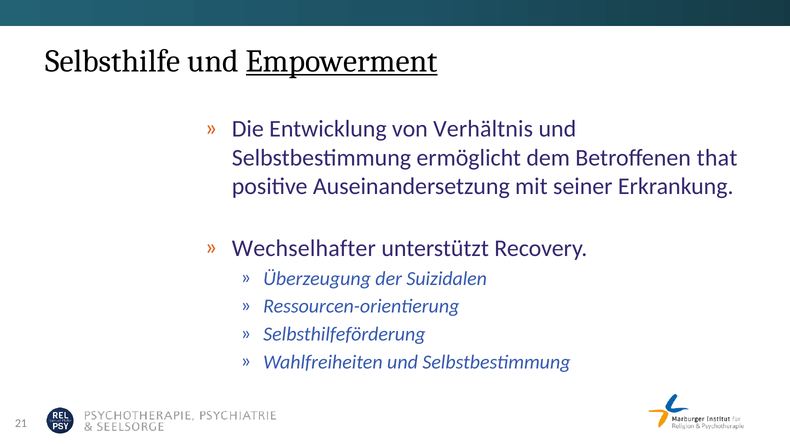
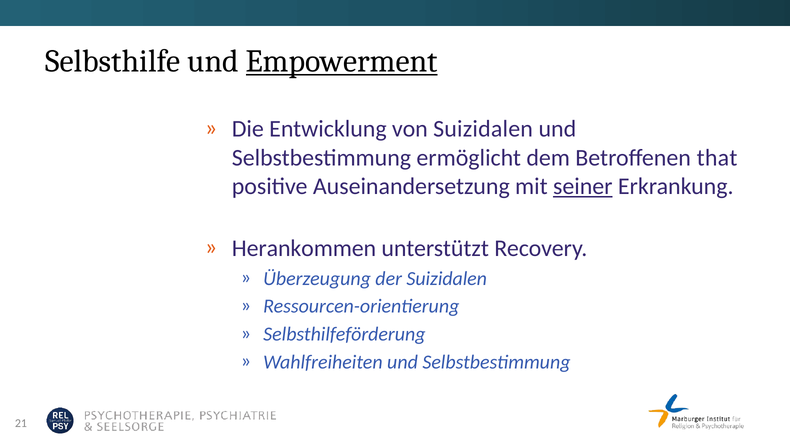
von Verhältnis: Verhältnis -> Suizidalen
seiner underline: none -> present
Wechselhafter: Wechselhafter -> Herankommen
